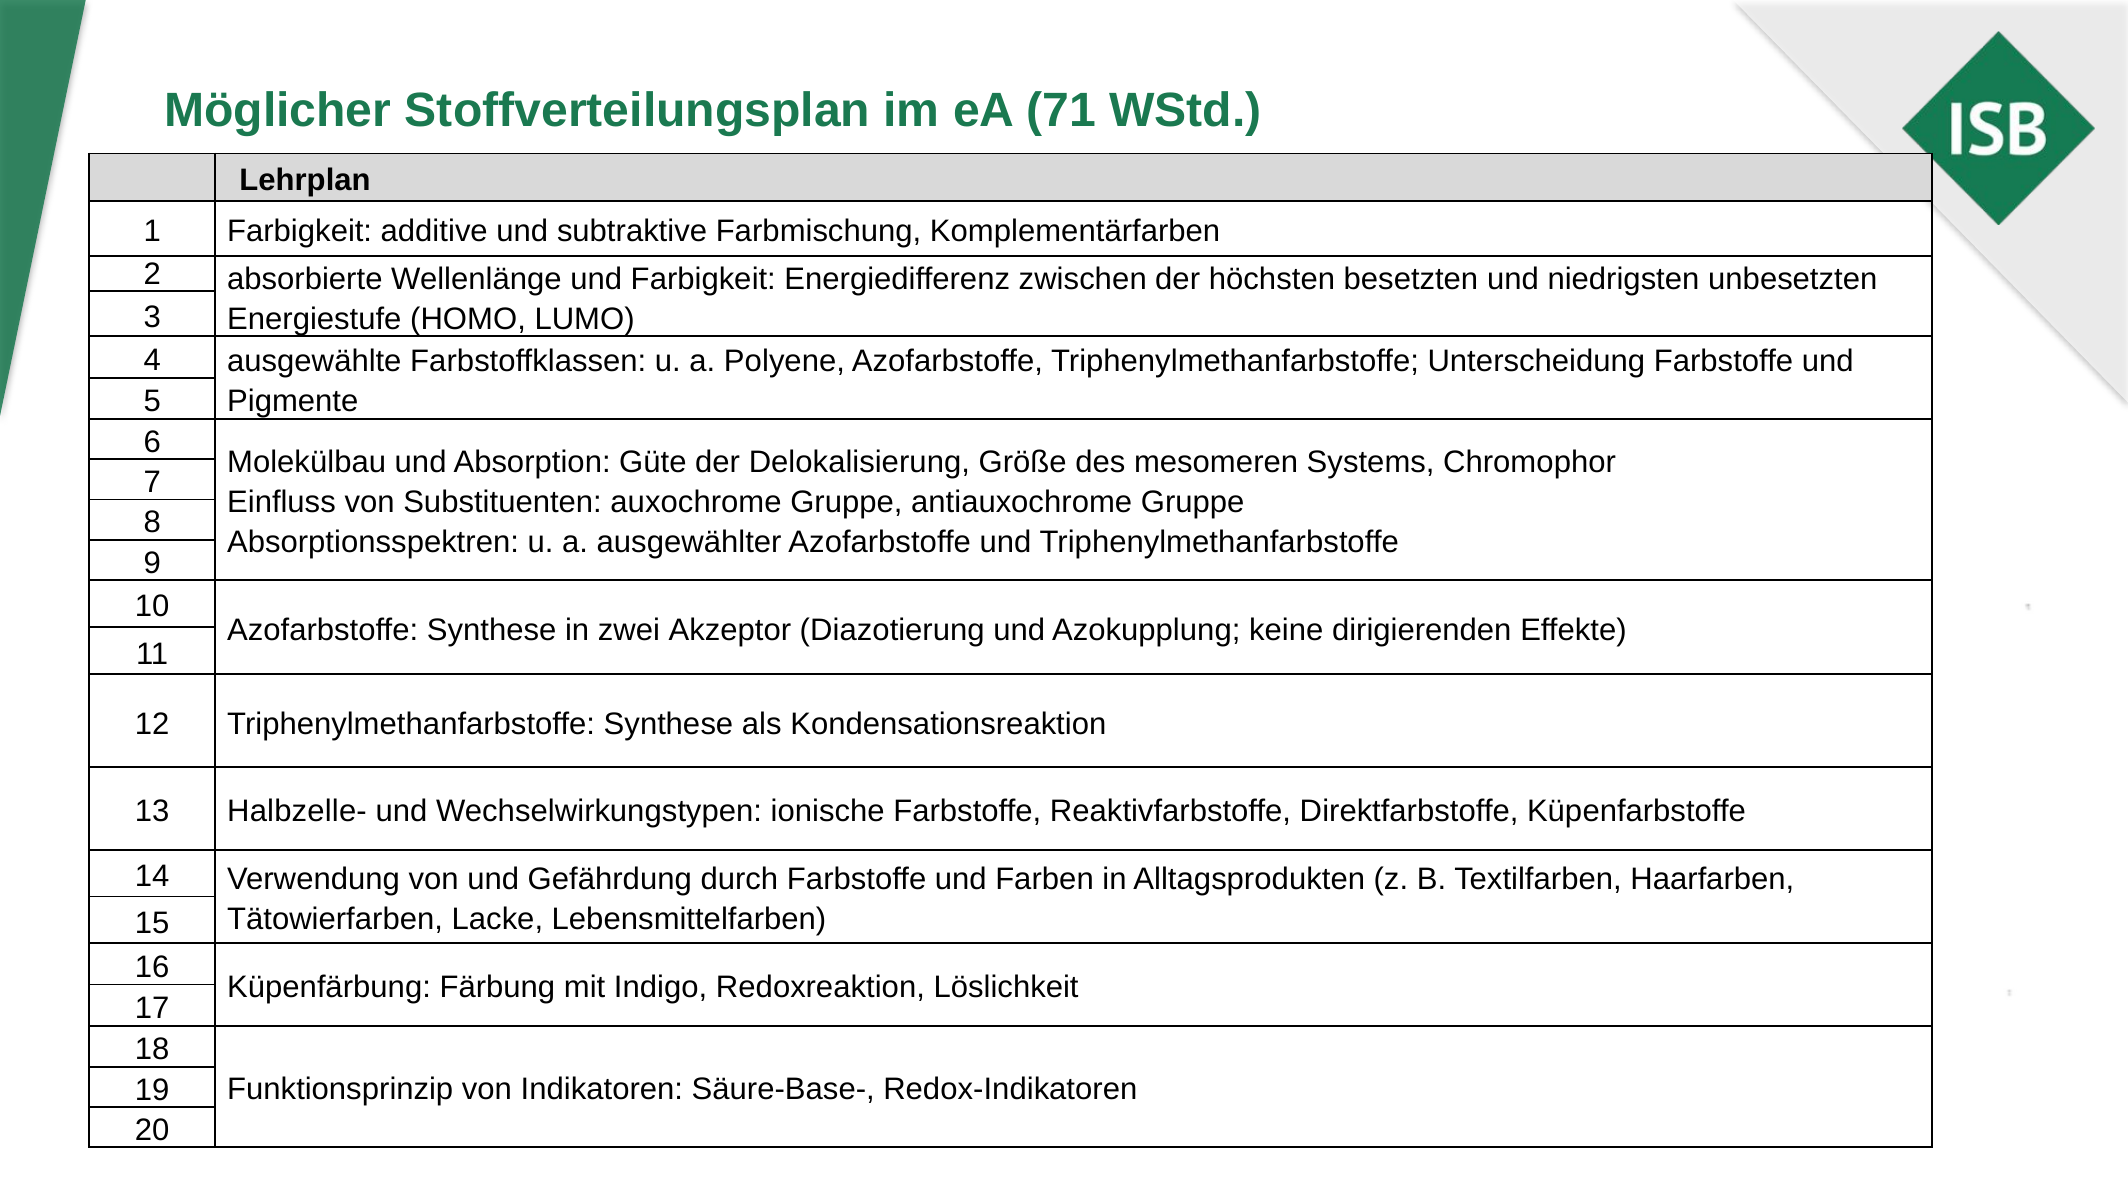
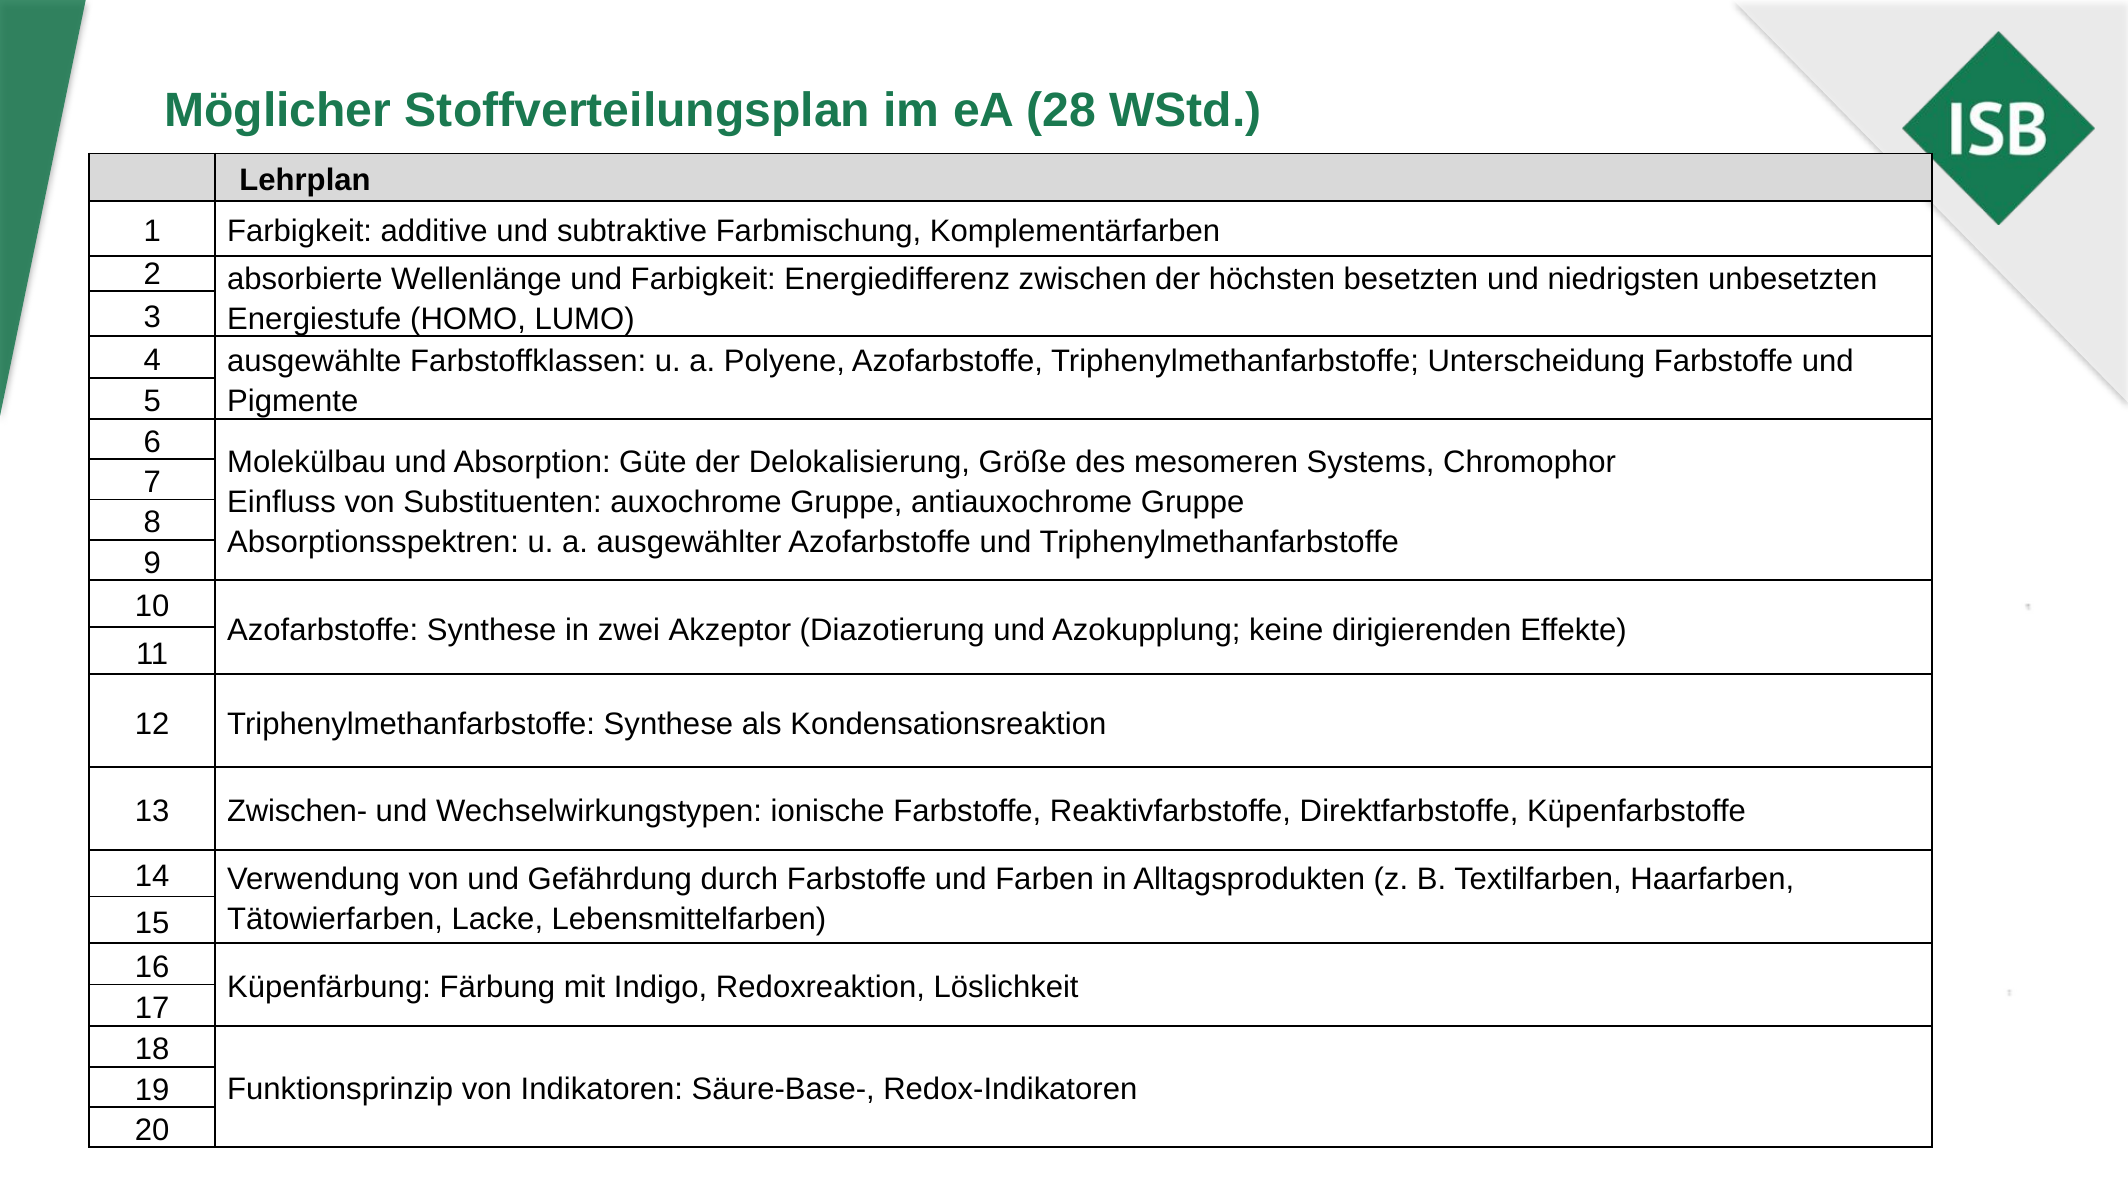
71: 71 -> 28
Halbzelle-: Halbzelle- -> Zwischen-
